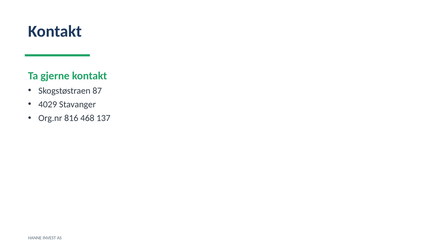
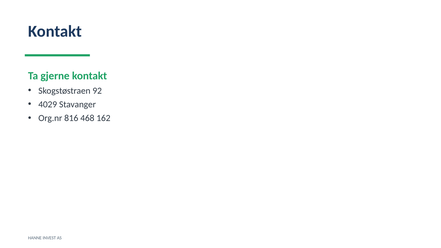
87: 87 -> 92
137: 137 -> 162
